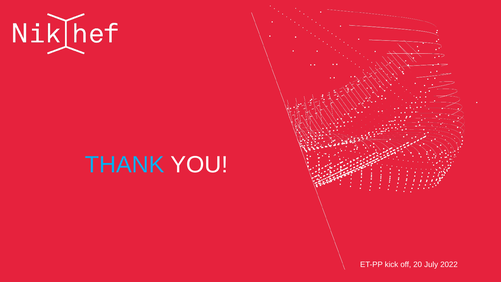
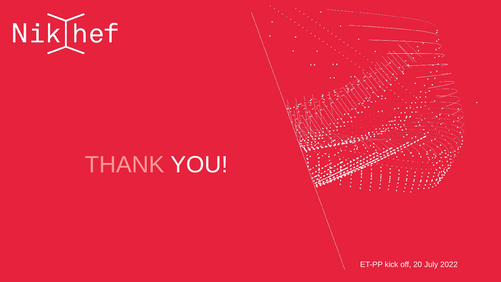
THANK colour: light blue -> pink
